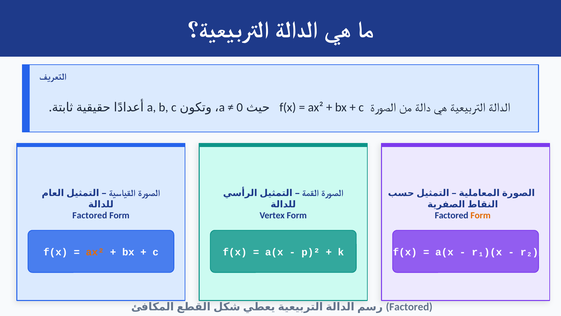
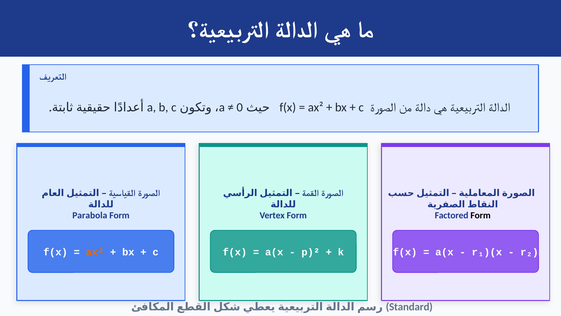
Factored at (90, 215): Factored -> Parabola
Form at (481, 215) colour: orange -> black
Factored at (409, 306): Factored -> Standard
